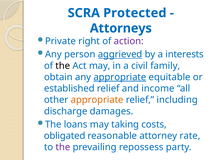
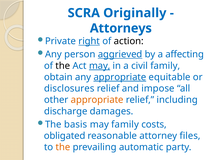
Protected: Protected -> Originally
right underline: none -> present
action colour: purple -> black
interests: interests -> affecting
may at (100, 66) underline: none -> present
established: established -> disclosures
income: income -> impose
loans: loans -> basis
may taking: taking -> family
rate: rate -> files
the at (63, 147) colour: purple -> orange
repossess: repossess -> automatic
